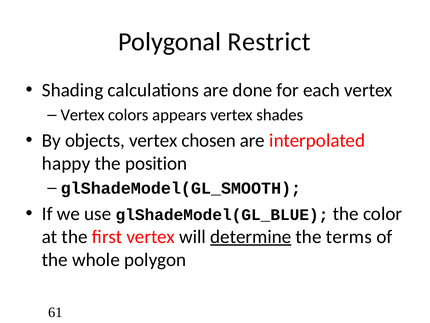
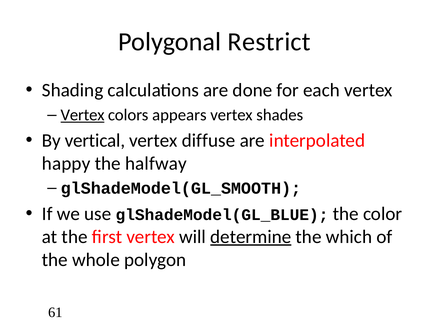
Vertex at (83, 115) underline: none -> present
objects: objects -> vertical
chosen: chosen -> diffuse
position: position -> halfway
terms: terms -> which
